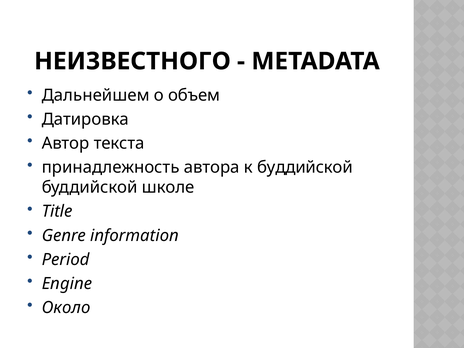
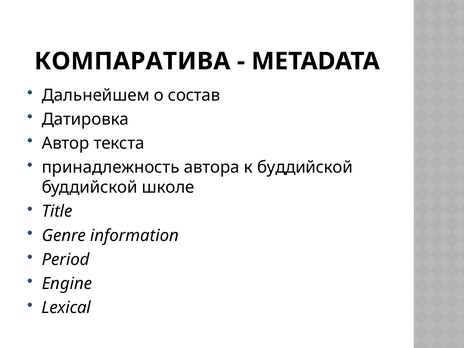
НЕИЗВЕСТНОГО: НЕИЗВЕСТНОГО -> КОМПАРАТИВА
объем: объем -> состав
Около: Около -> Lexical
